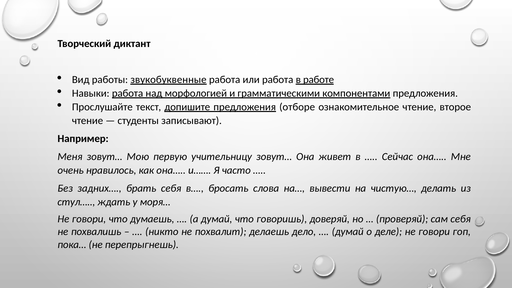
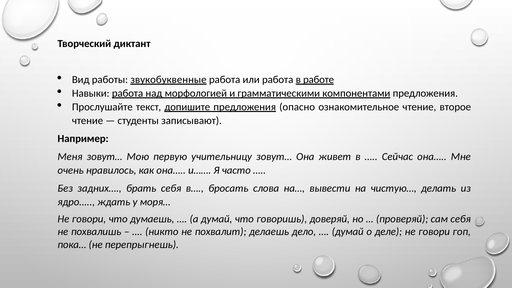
отборе: отборе -> опасно
стул…: стул… -> ядро…
